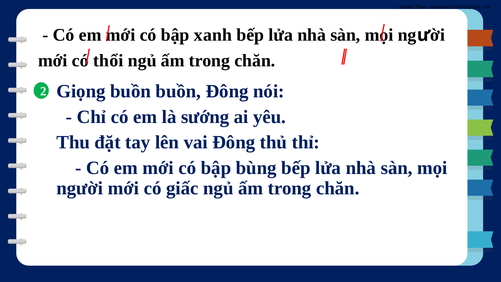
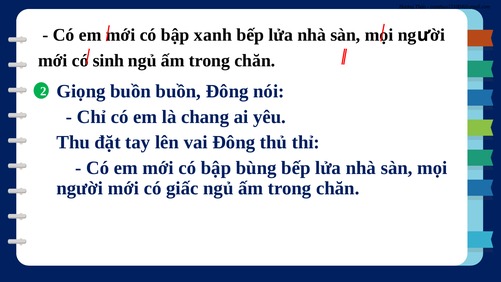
thổi: thổi -> sinh
sướng: sướng -> chang
